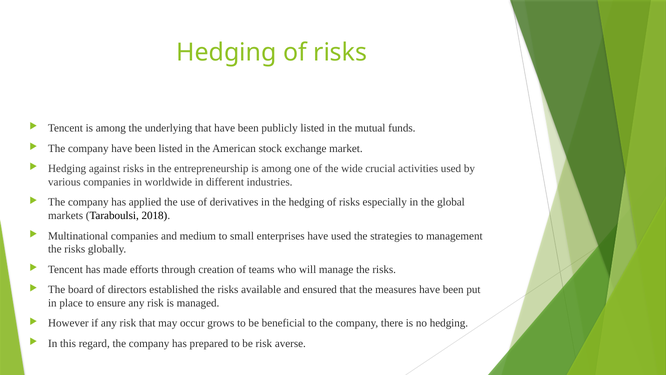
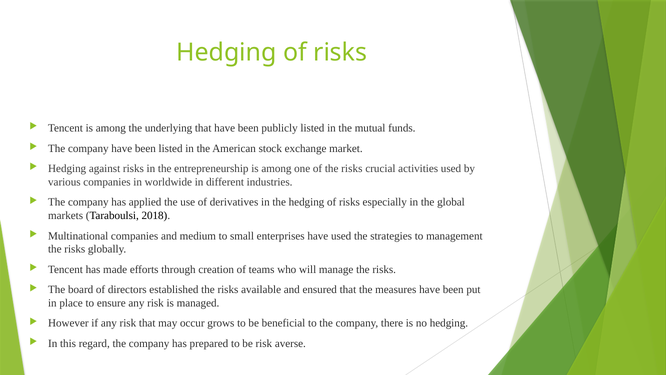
of the wide: wide -> risks
